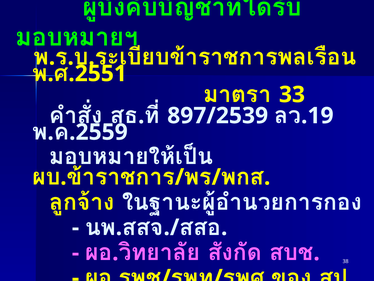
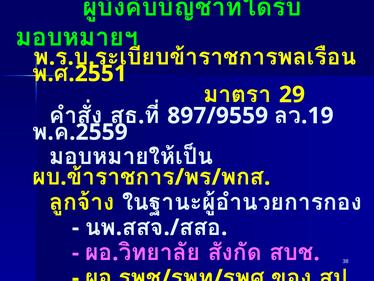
33: 33 -> 29
897/2539: 897/2539 -> 897/9559
